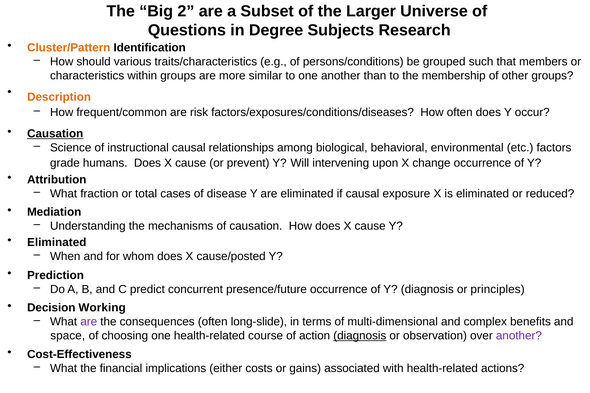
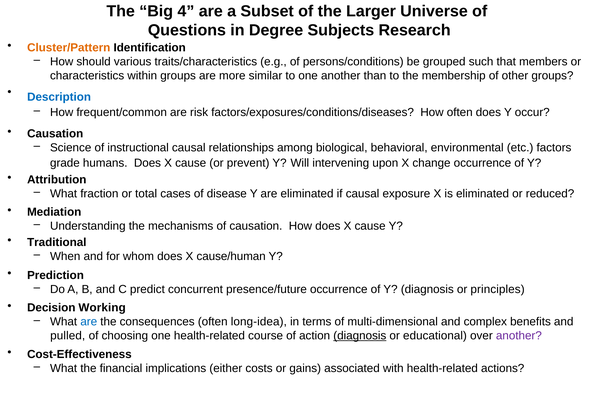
2: 2 -> 4
Description colour: orange -> blue
Causation at (55, 134) underline: present -> none
Eliminated at (57, 243): Eliminated -> Traditional
cause/posted: cause/posted -> cause/human
are at (89, 322) colour: purple -> blue
long-slide: long-slide -> long-idea
space: space -> pulled
observation: observation -> educational
